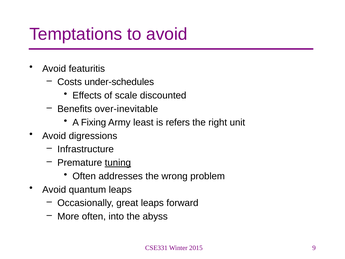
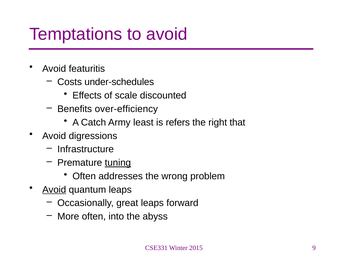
over-inevitable: over-inevitable -> over-efficiency
Fixing: Fixing -> Catch
unit: unit -> that
Avoid at (54, 189) underline: none -> present
